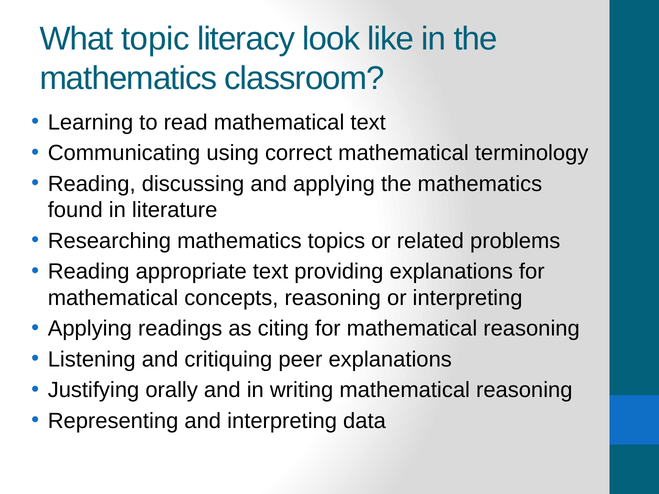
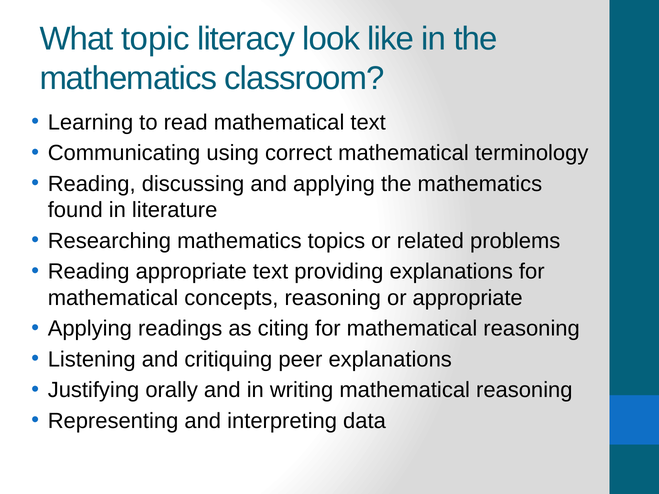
or interpreting: interpreting -> appropriate
